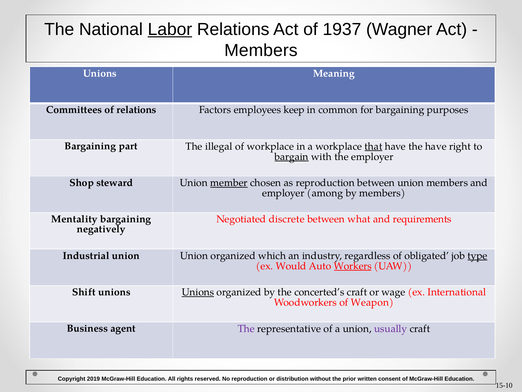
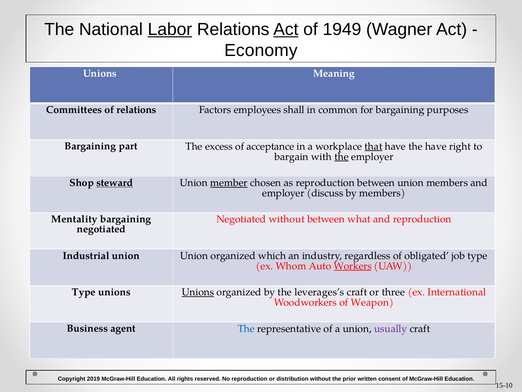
Act at (286, 29) underline: none -> present
1937: 1937 -> 1949
Members at (261, 50): Members -> Economy
keep: keep -> shall
illegal: illegal -> excess
of workplace: workplace -> acceptance
bargain underline: present -> none
the at (342, 156) underline: none -> present
steward underline: none -> present
among: among -> discuss
Negotiated discrete: discrete -> without
and requirements: requirements -> reproduction
negatively at (101, 229): negatively -> negotiated
type at (478, 255) underline: present -> none
Would: Would -> Whom
Shift at (84, 292): Shift -> Type
concerted’s: concerted’s -> leverages’s
wage: wage -> three
The at (246, 328) colour: purple -> blue
